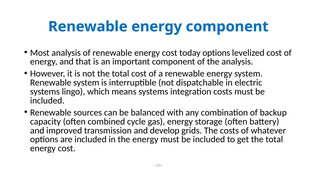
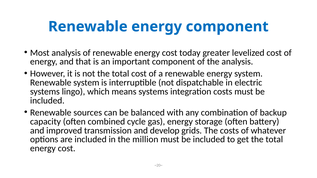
today options: options -> greater
the energy: energy -> million
